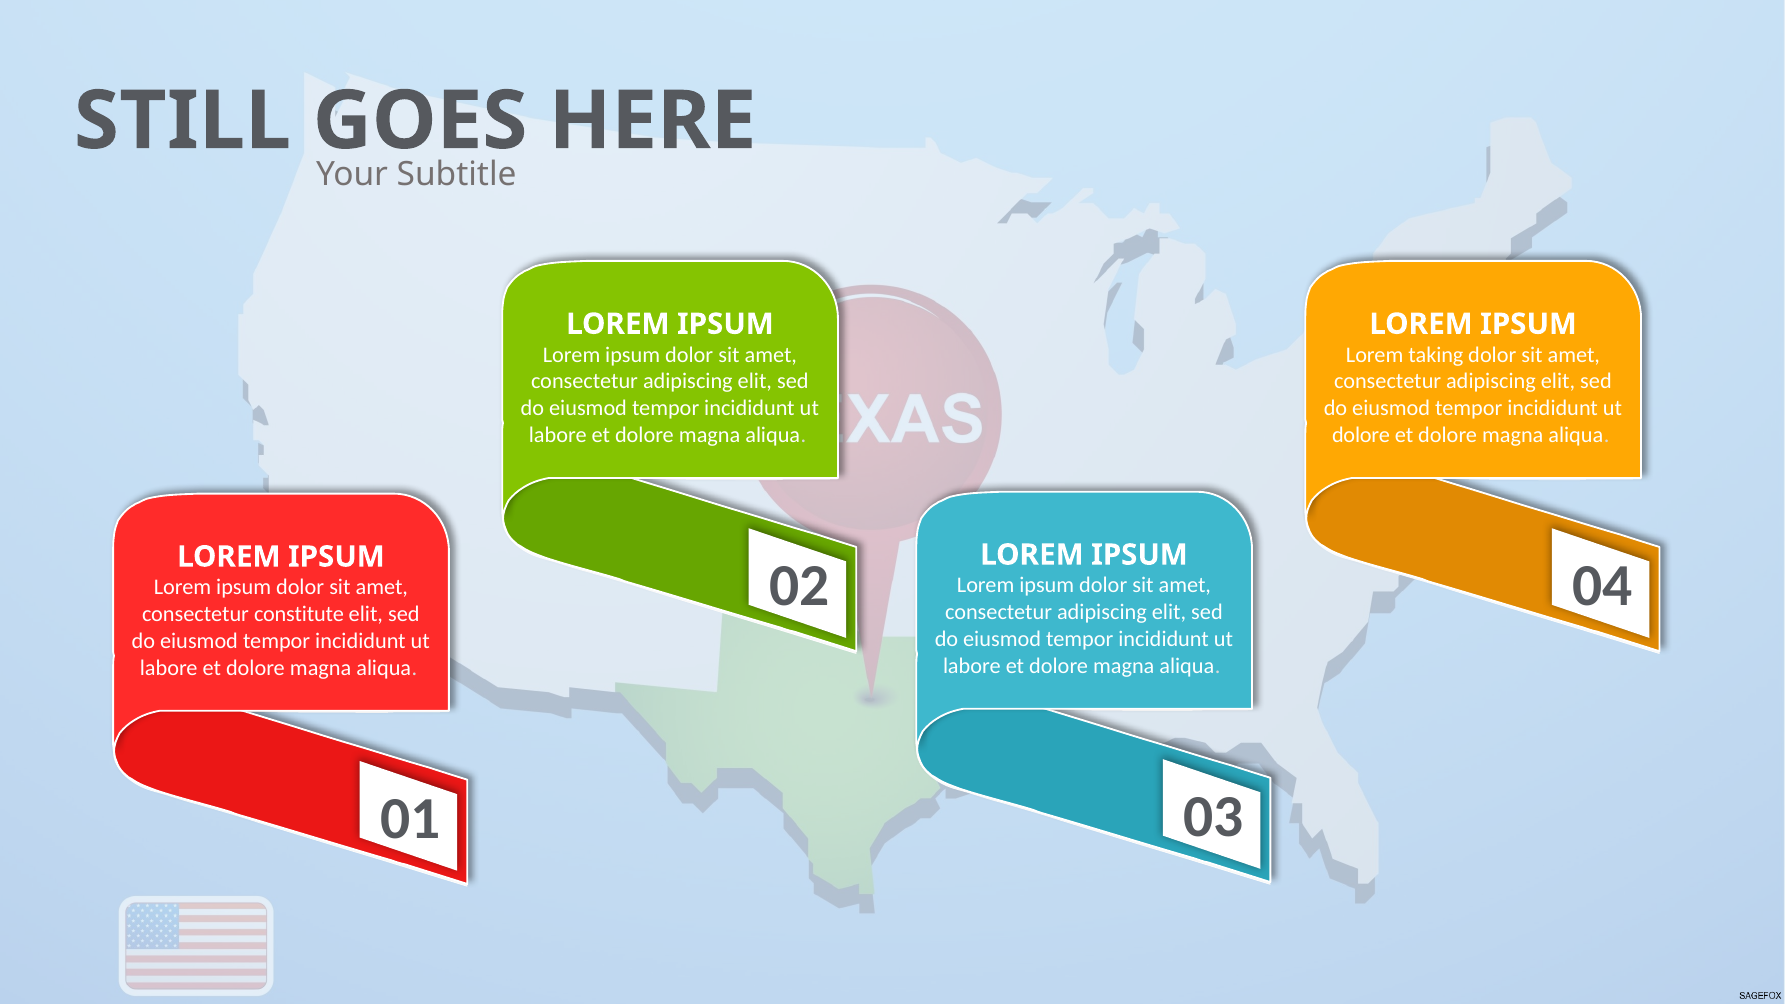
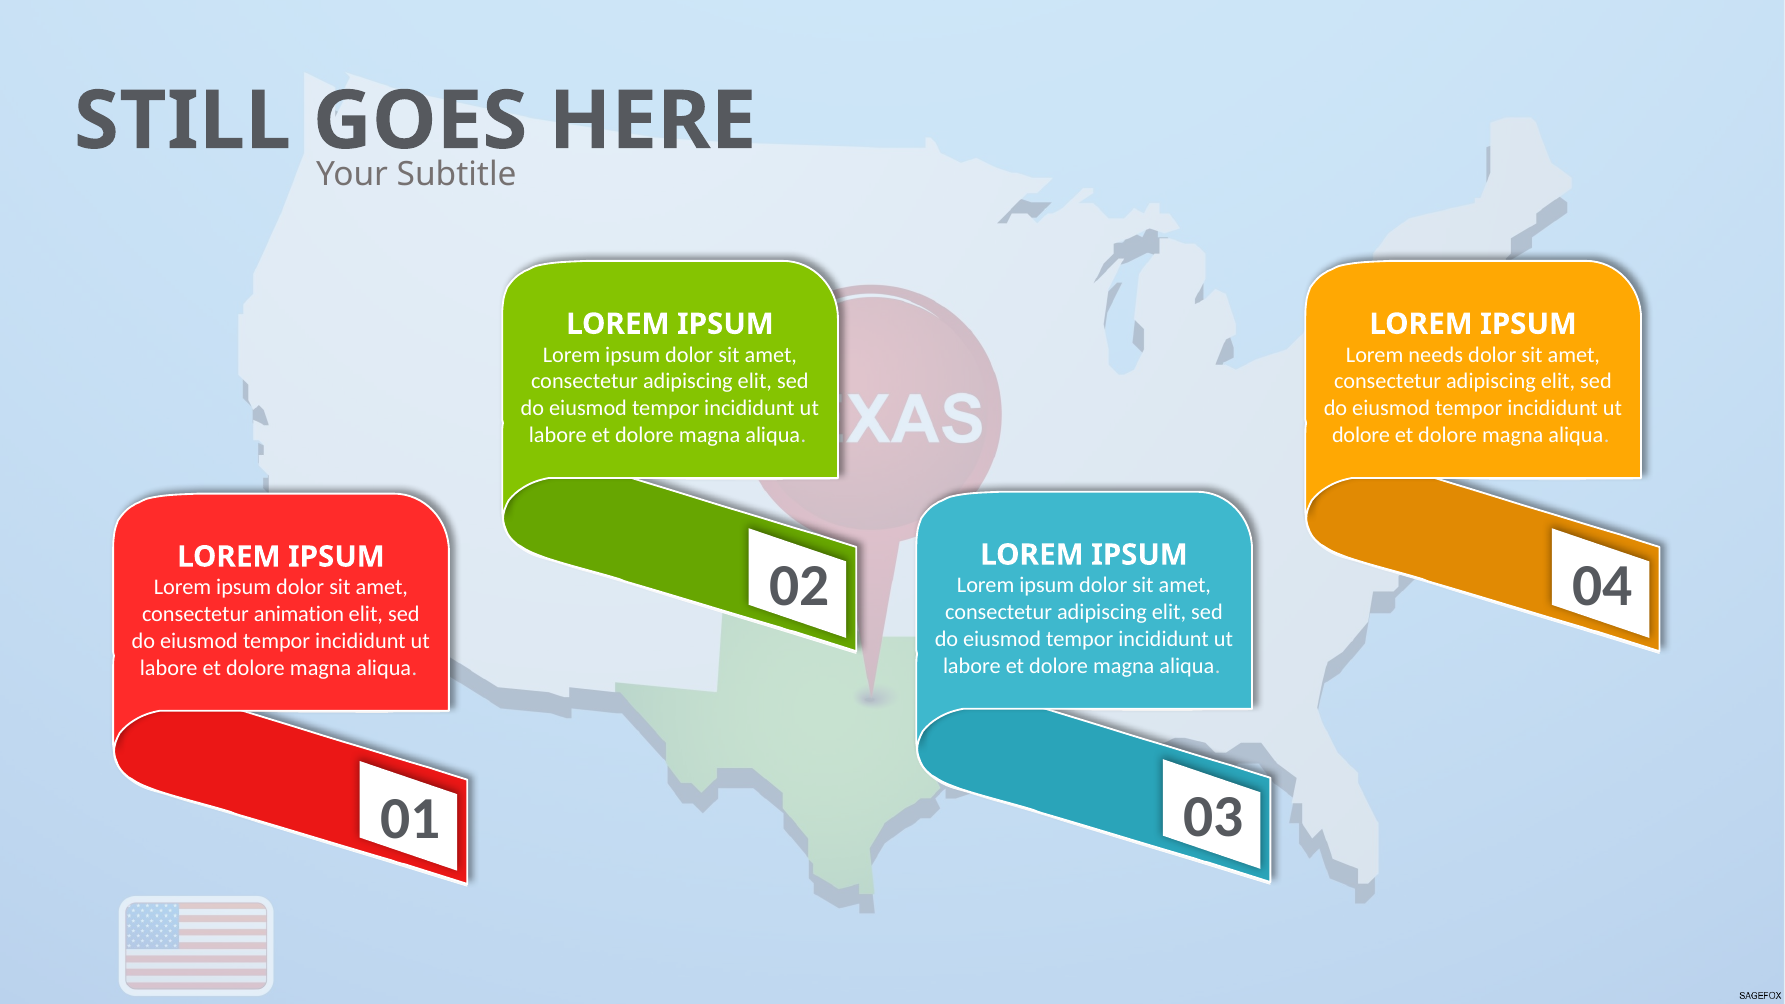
taking: taking -> needs
constitute: constitute -> animation
